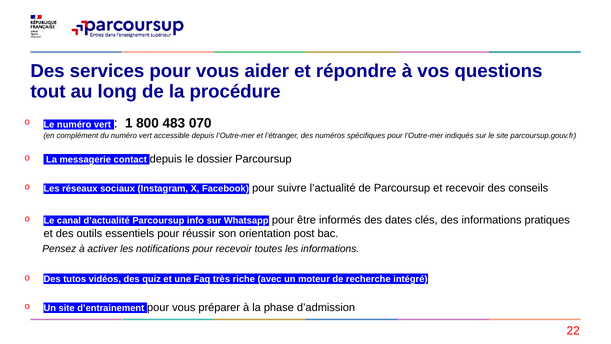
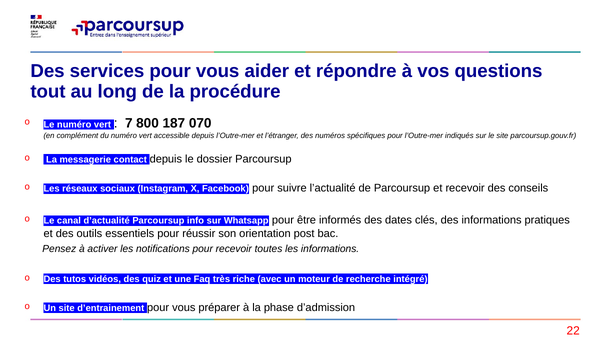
1: 1 -> 7
483: 483 -> 187
